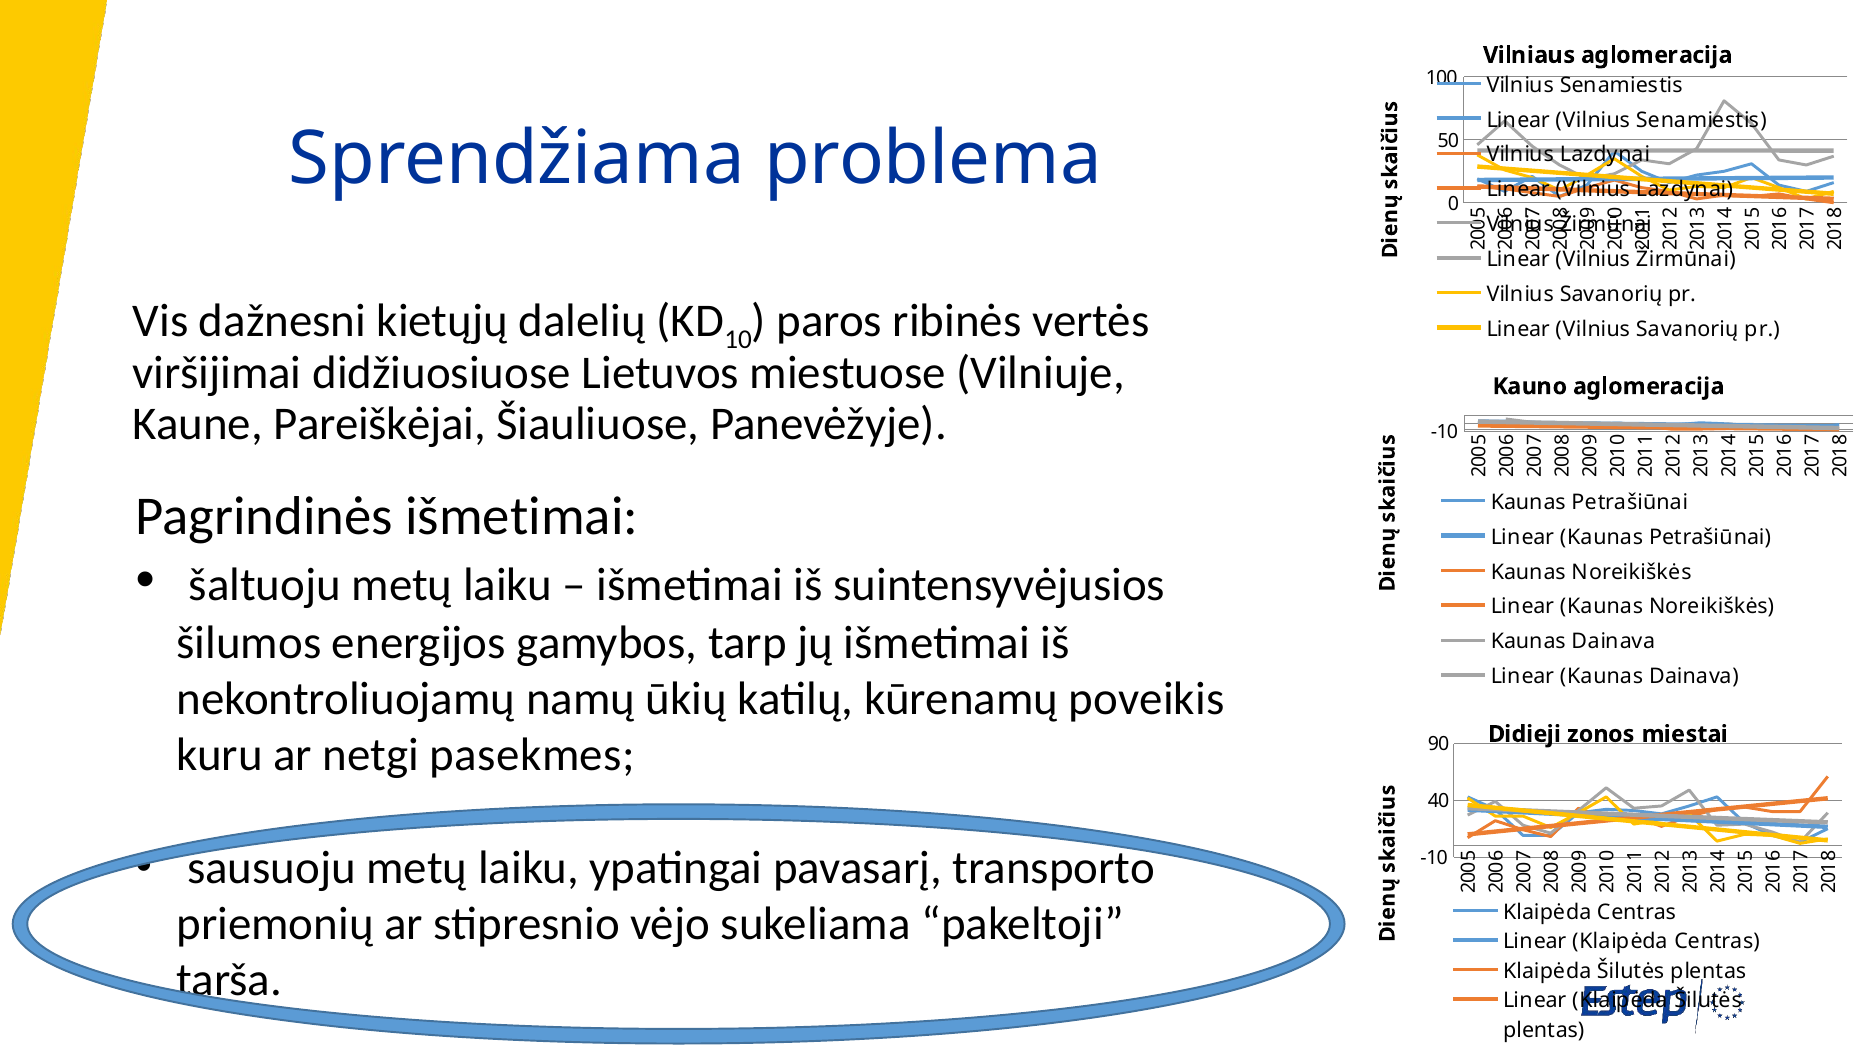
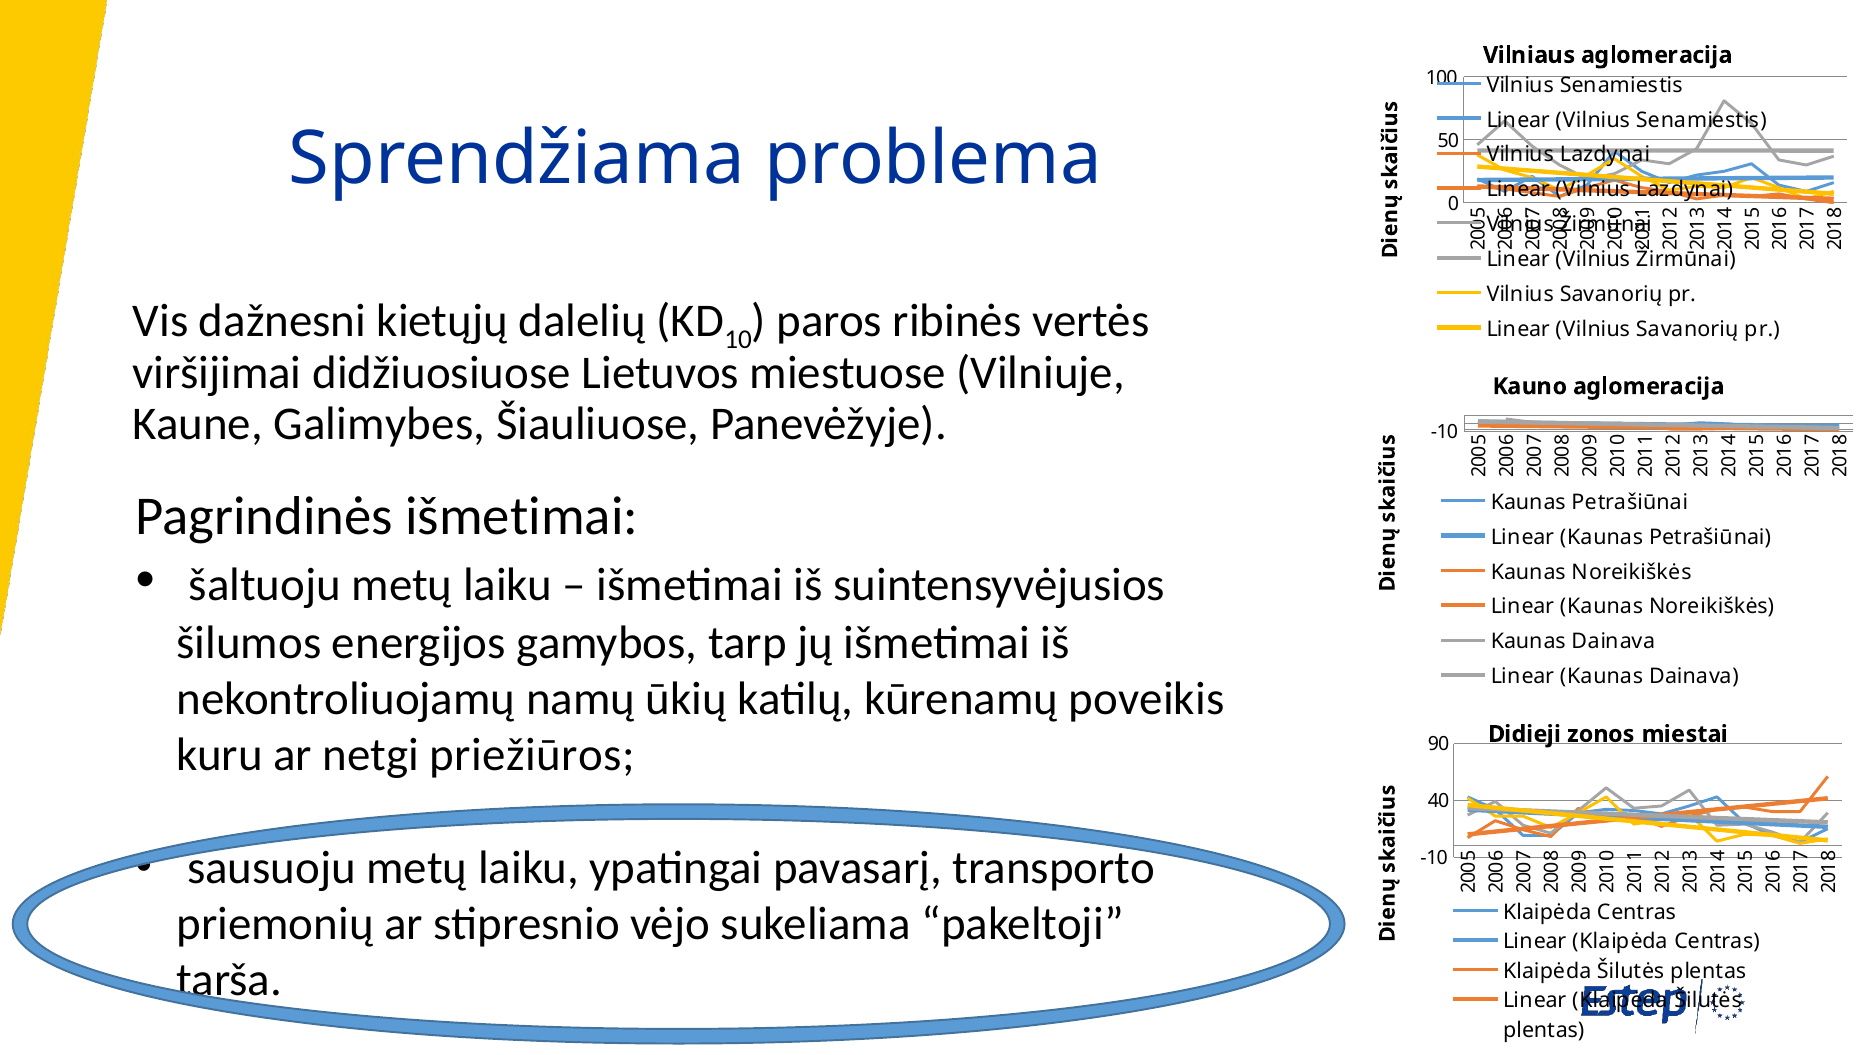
Pareiškėjai: Pareiškėjai -> Galimybes
pasekmes: pasekmes -> priežiūros
